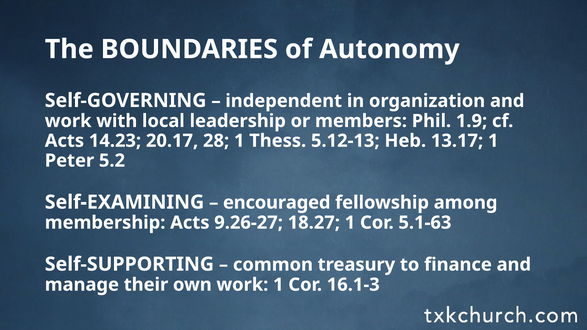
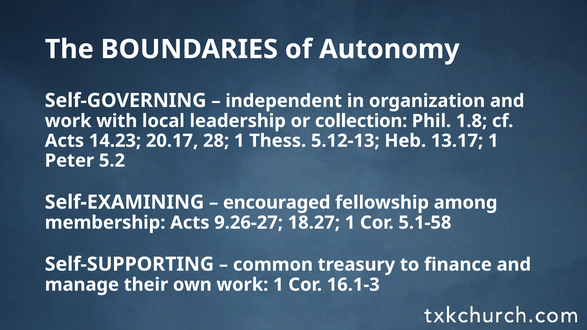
members: members -> collection
1.9: 1.9 -> 1.8
5.1-63: 5.1-63 -> 5.1-58
